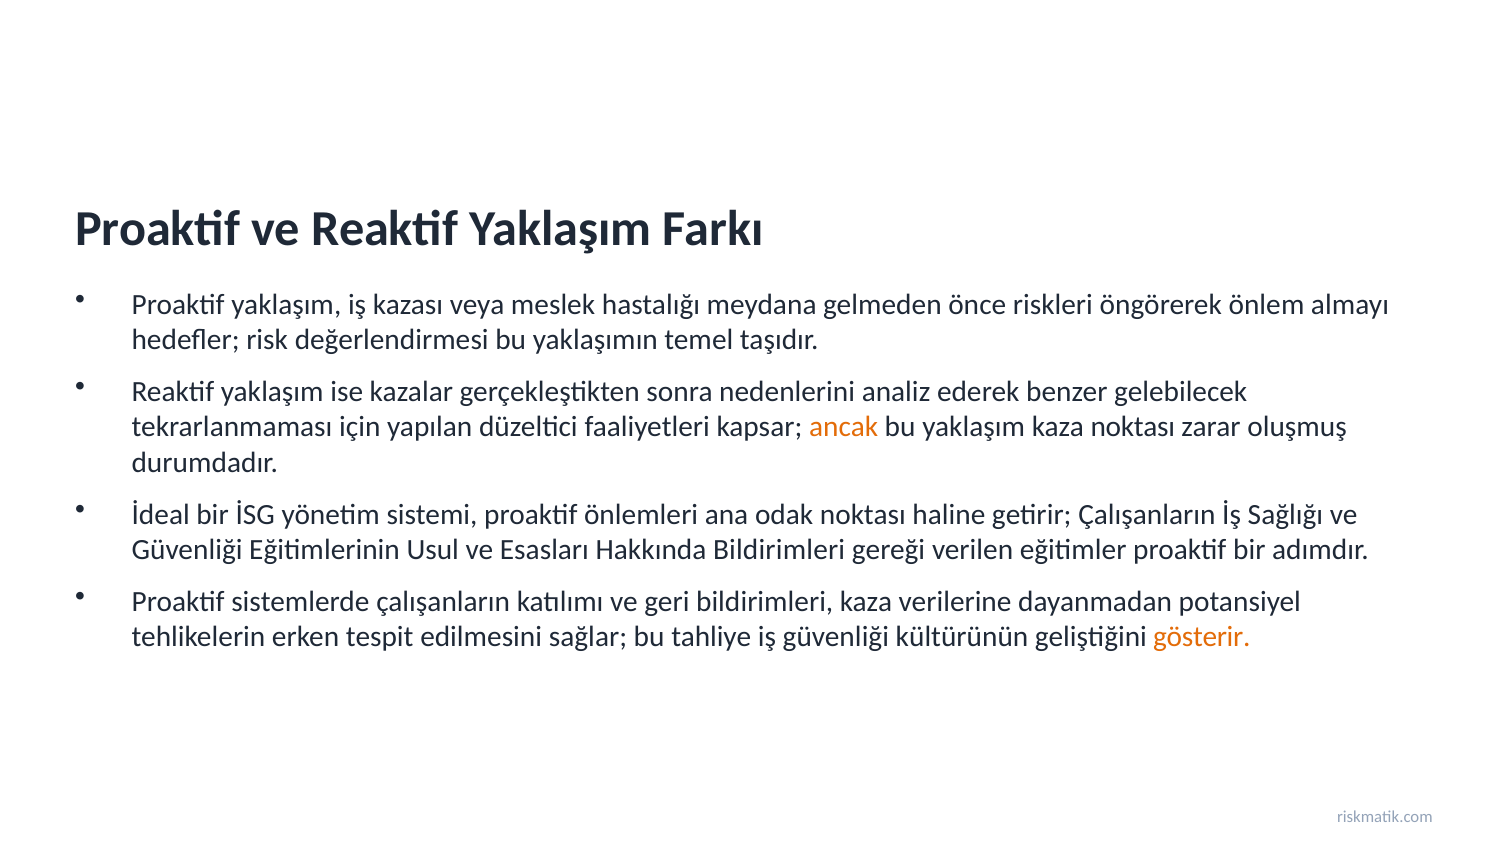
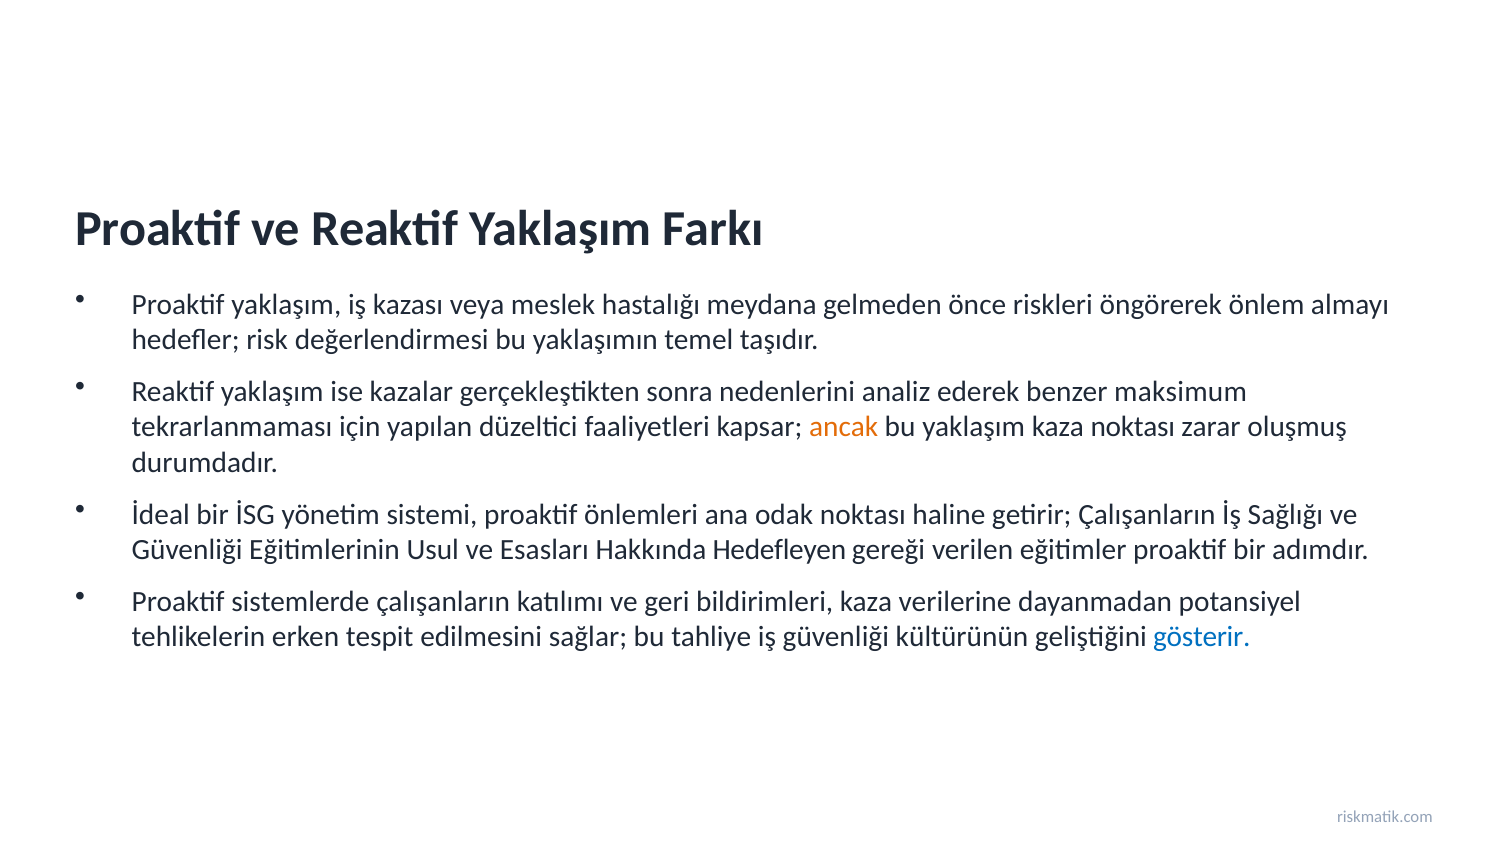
gelebilecek: gelebilecek -> maksimum
Hakkında Bildirimleri: Bildirimleri -> Hedefleyen
gösterir colour: orange -> blue
